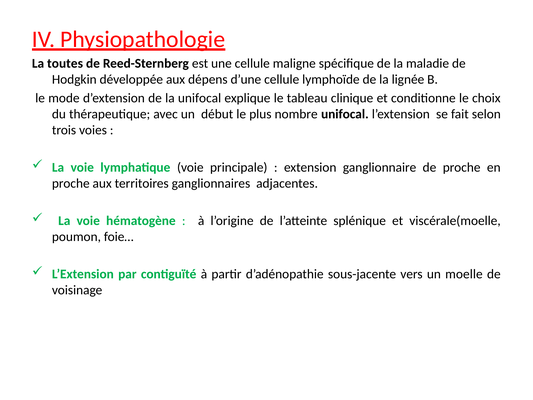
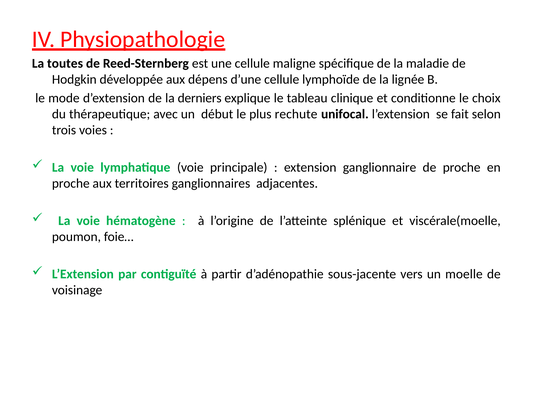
la unifocal: unifocal -> derniers
nombre: nombre -> rechute
